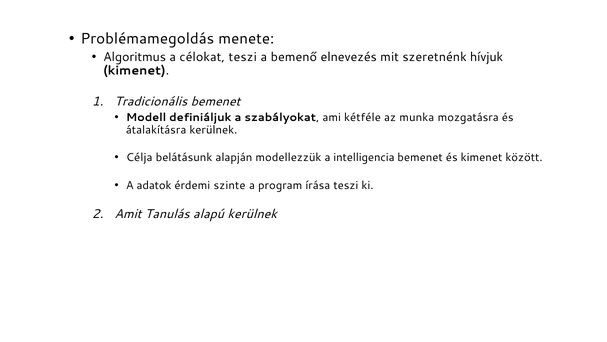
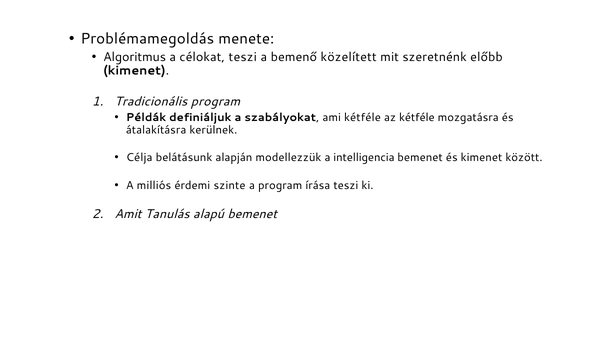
elnevezés: elnevezés -> közelített
hívjuk: hívjuk -> előbb
Tradicionális bemenet: bemenet -> program
Modell: Modell -> Példák
az munka: munka -> kétféle
adatok: adatok -> milliós
alapú kerülnek: kerülnek -> bemenet
